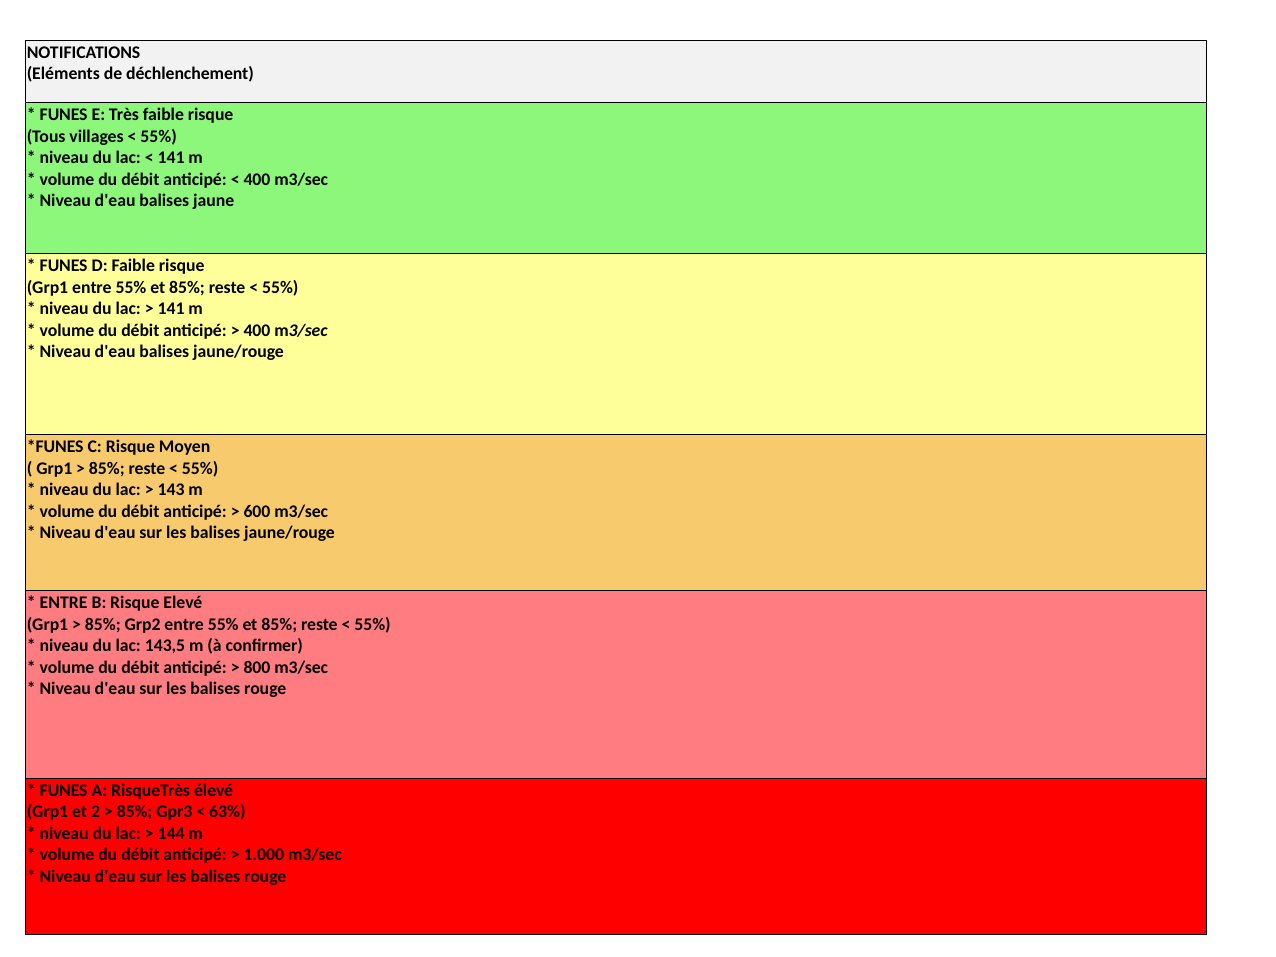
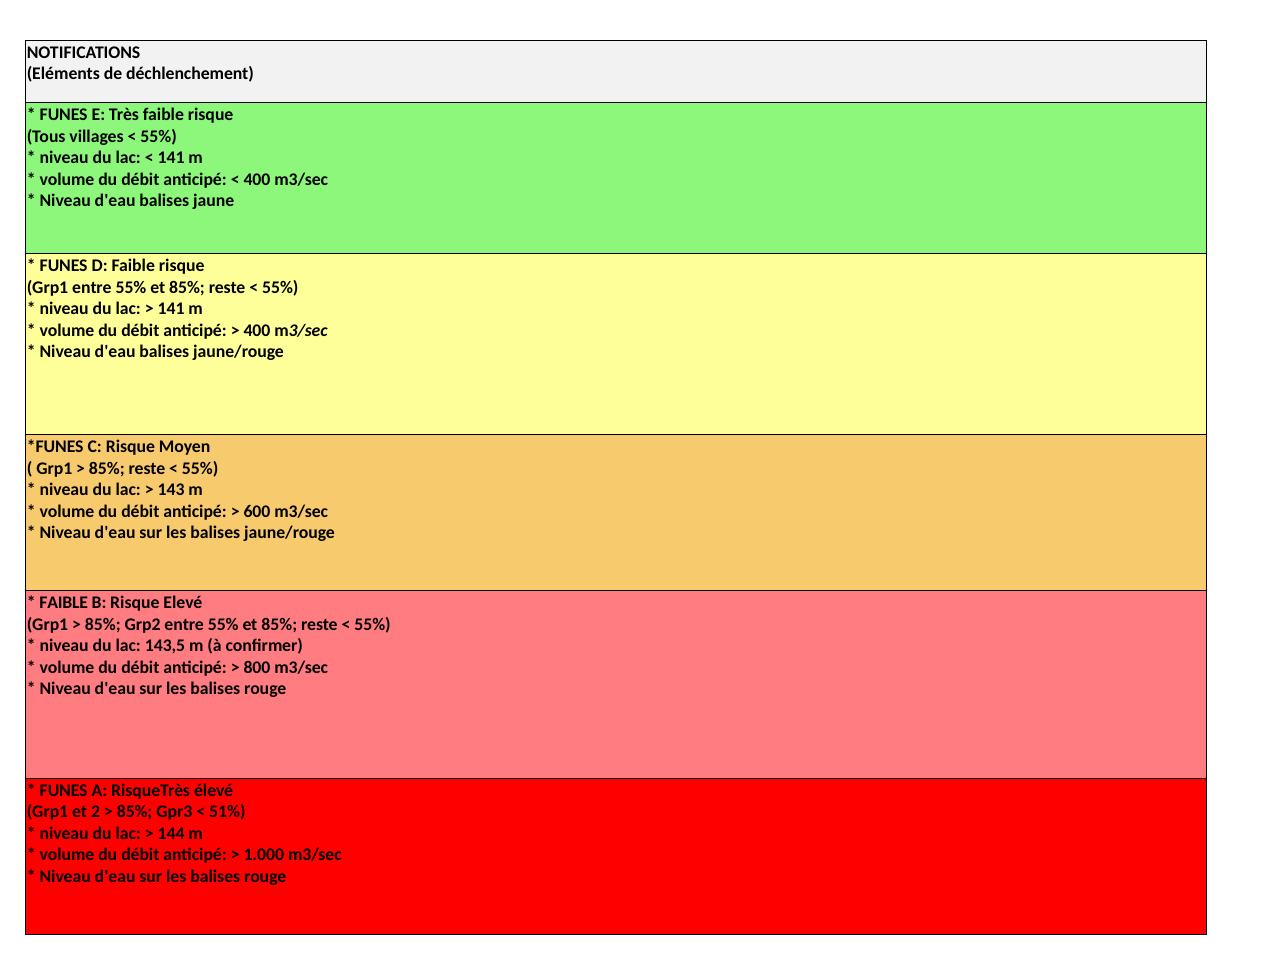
ENTRE at (64, 603): ENTRE -> FAIBLE
63%: 63% -> 51%
